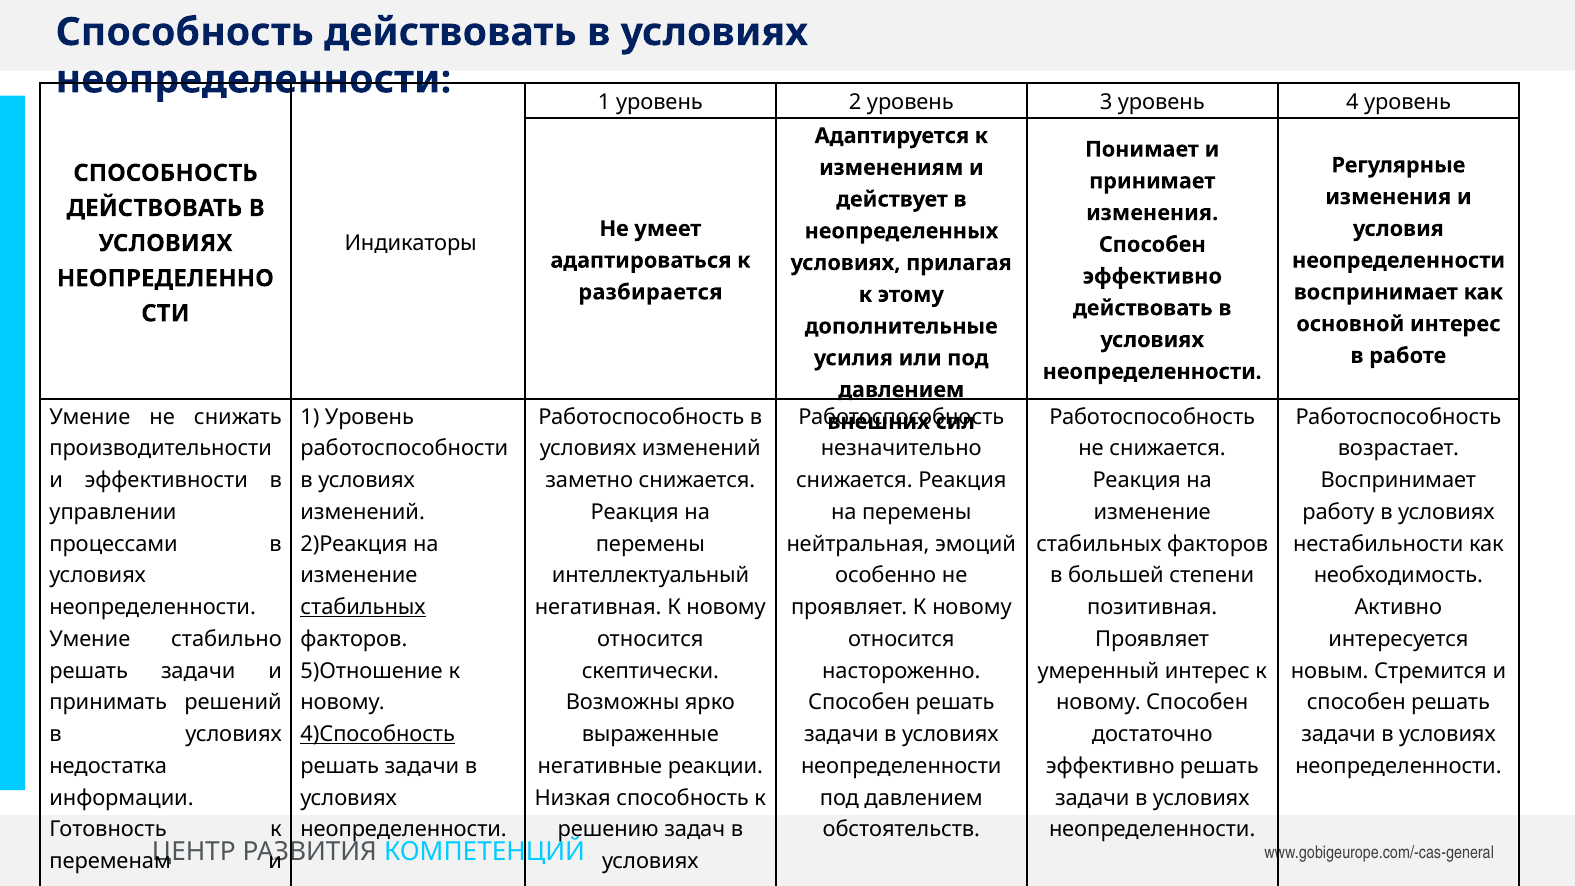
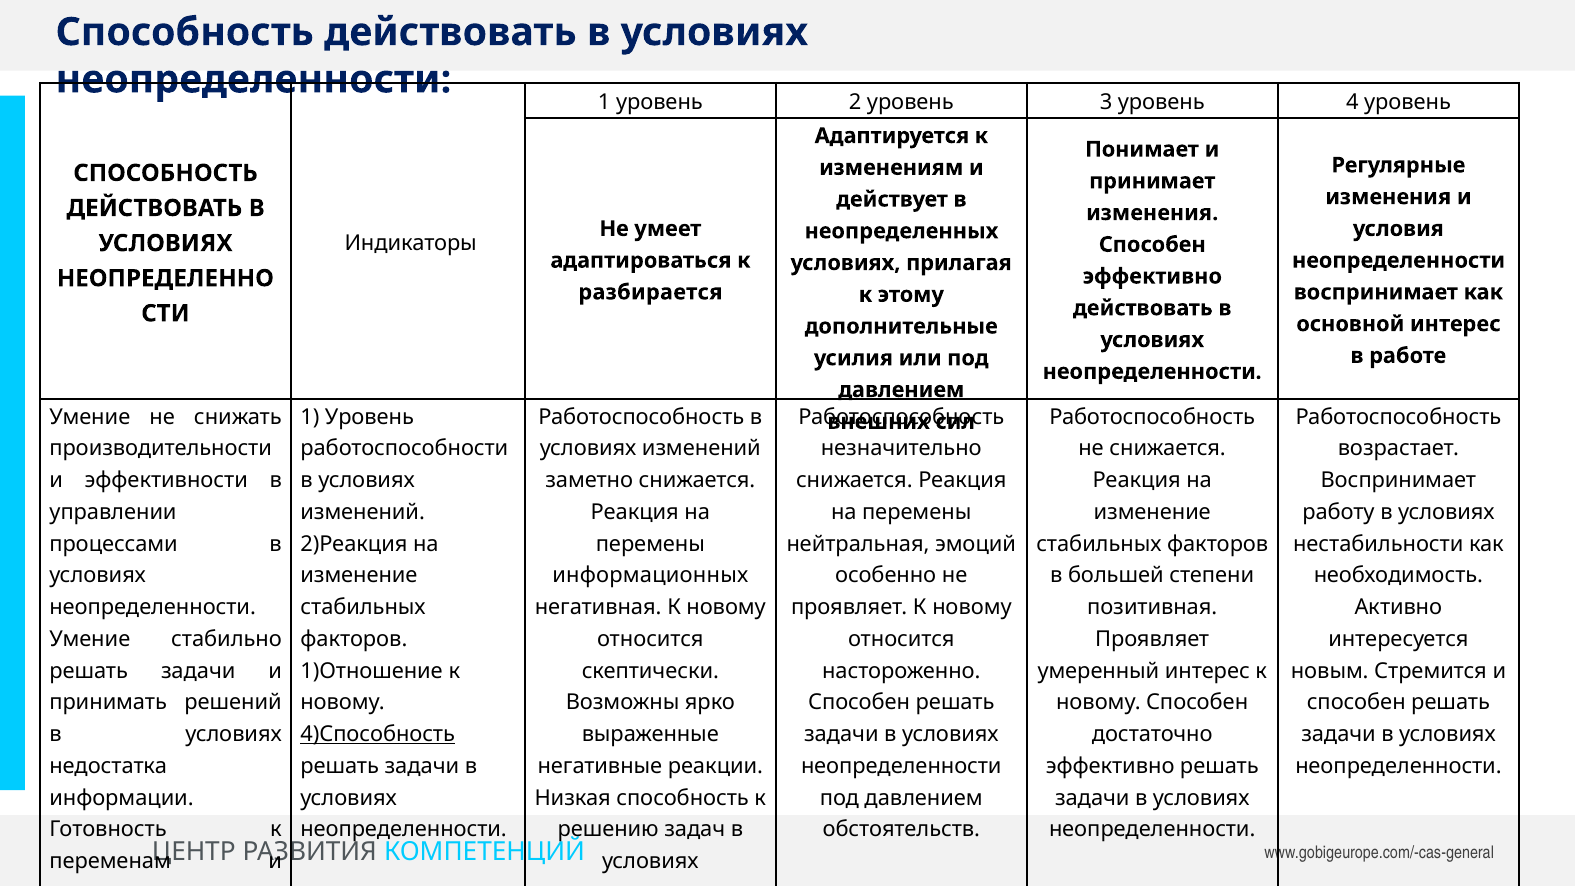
интеллектуальный: интеллектуальный -> информационных
стабильных at (363, 607) underline: present -> none
5)Отношение: 5)Отношение -> 1)Отношение
